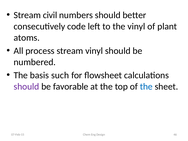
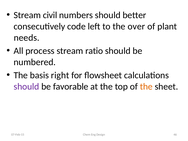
the vinyl: vinyl -> over
atoms: atoms -> needs
stream vinyl: vinyl -> ratio
such: such -> right
the at (146, 87) colour: blue -> orange
